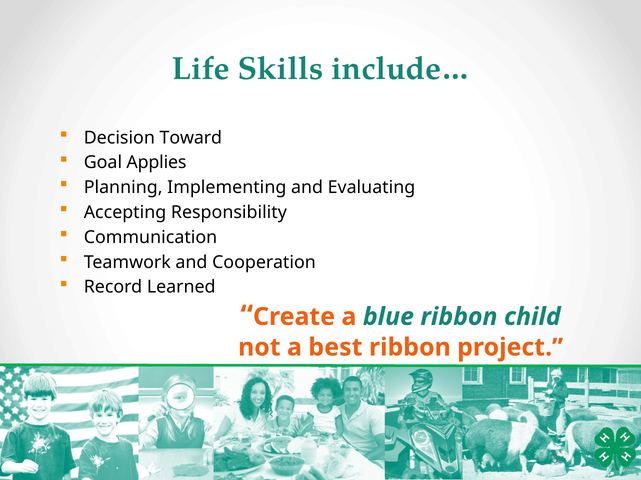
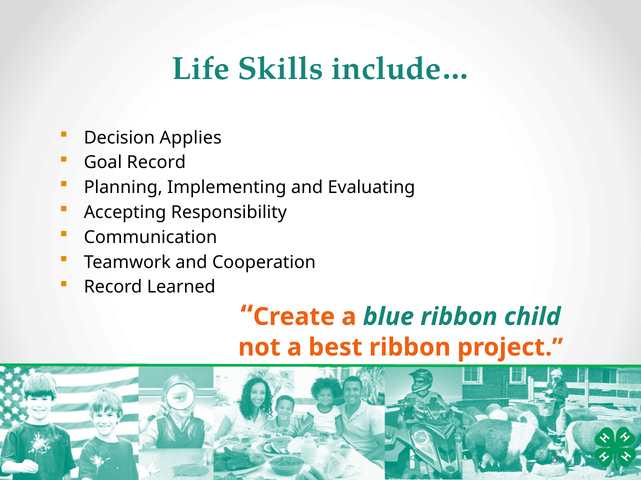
Toward: Toward -> Applies
Goal Applies: Applies -> Record
